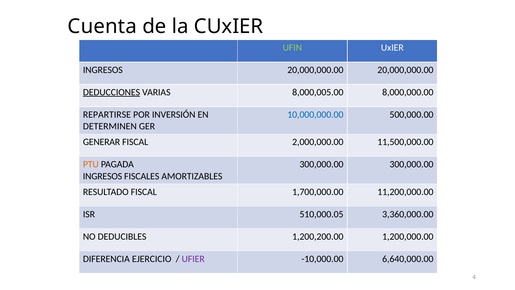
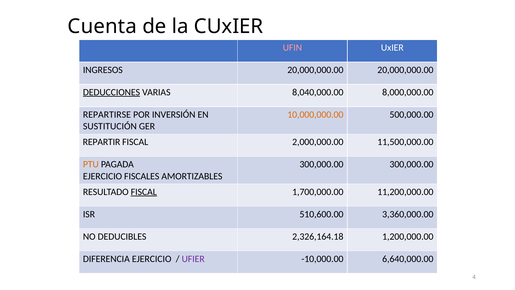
UFIN colour: light green -> pink
8,000,005.00: 8,000,005.00 -> 8,040,000.00
10,000,000.00 colour: blue -> orange
DETERMINEN: DETERMINEN -> SUSTITUCIÓN
GENERAR: GENERAR -> REPARTIR
INGRESOS at (103, 176): INGRESOS -> EJERCICIO
FISCAL at (144, 192) underline: none -> present
510,000.05: 510,000.05 -> 510,600.00
1,200,200.00: 1,200,200.00 -> 2,326,164.18
